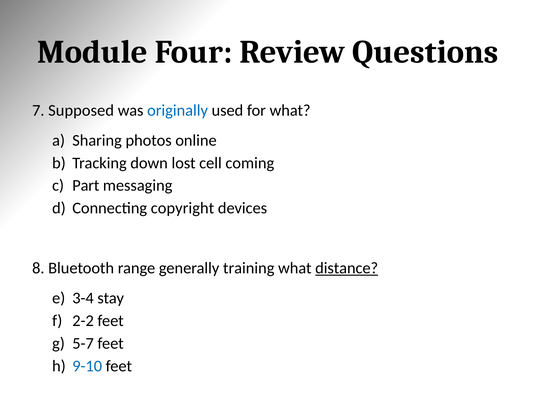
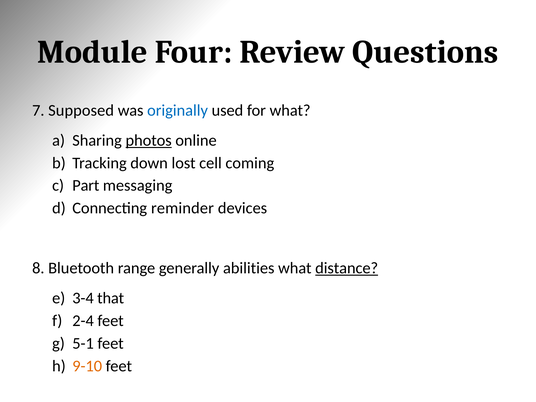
photos underline: none -> present
copyright: copyright -> reminder
training: training -> abilities
stay: stay -> that
2-2: 2-2 -> 2-4
5-7: 5-7 -> 5-1
9-10 colour: blue -> orange
